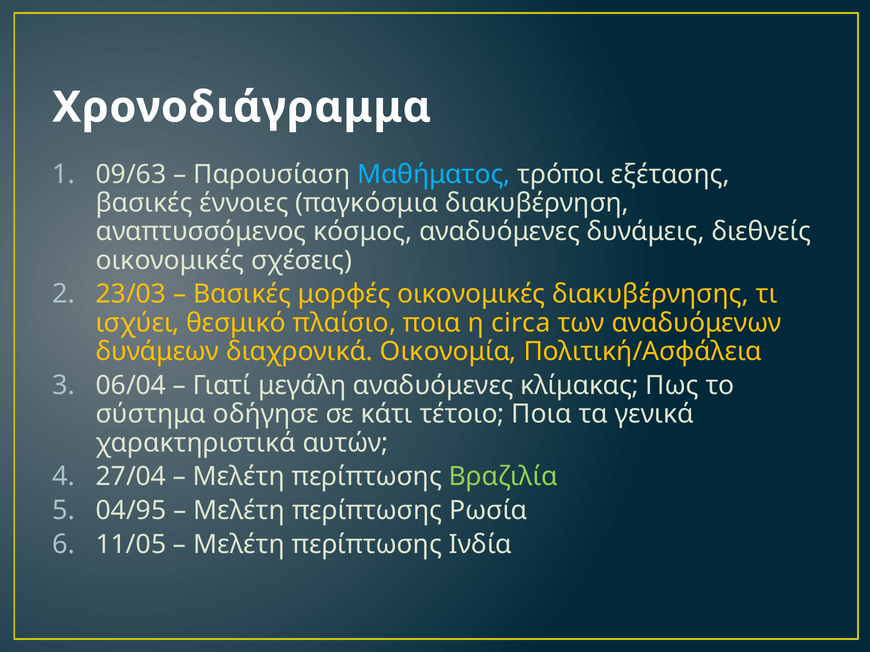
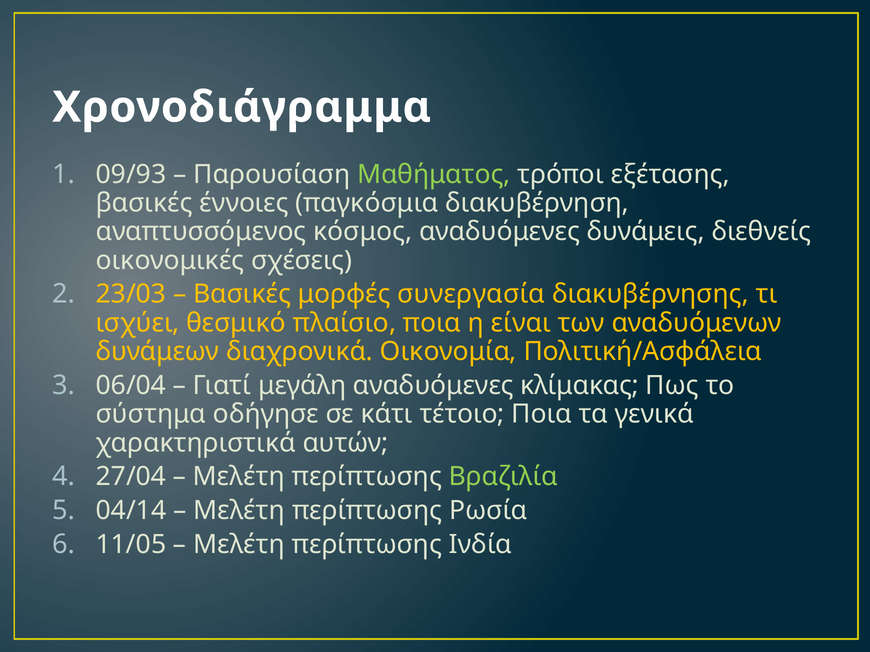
09/63: 09/63 -> 09/93
Μαθήματος colour: light blue -> light green
μορφές οικονομικές: οικονομικές -> συνεργασία
circa: circa -> είναι
04/95: 04/95 -> 04/14
